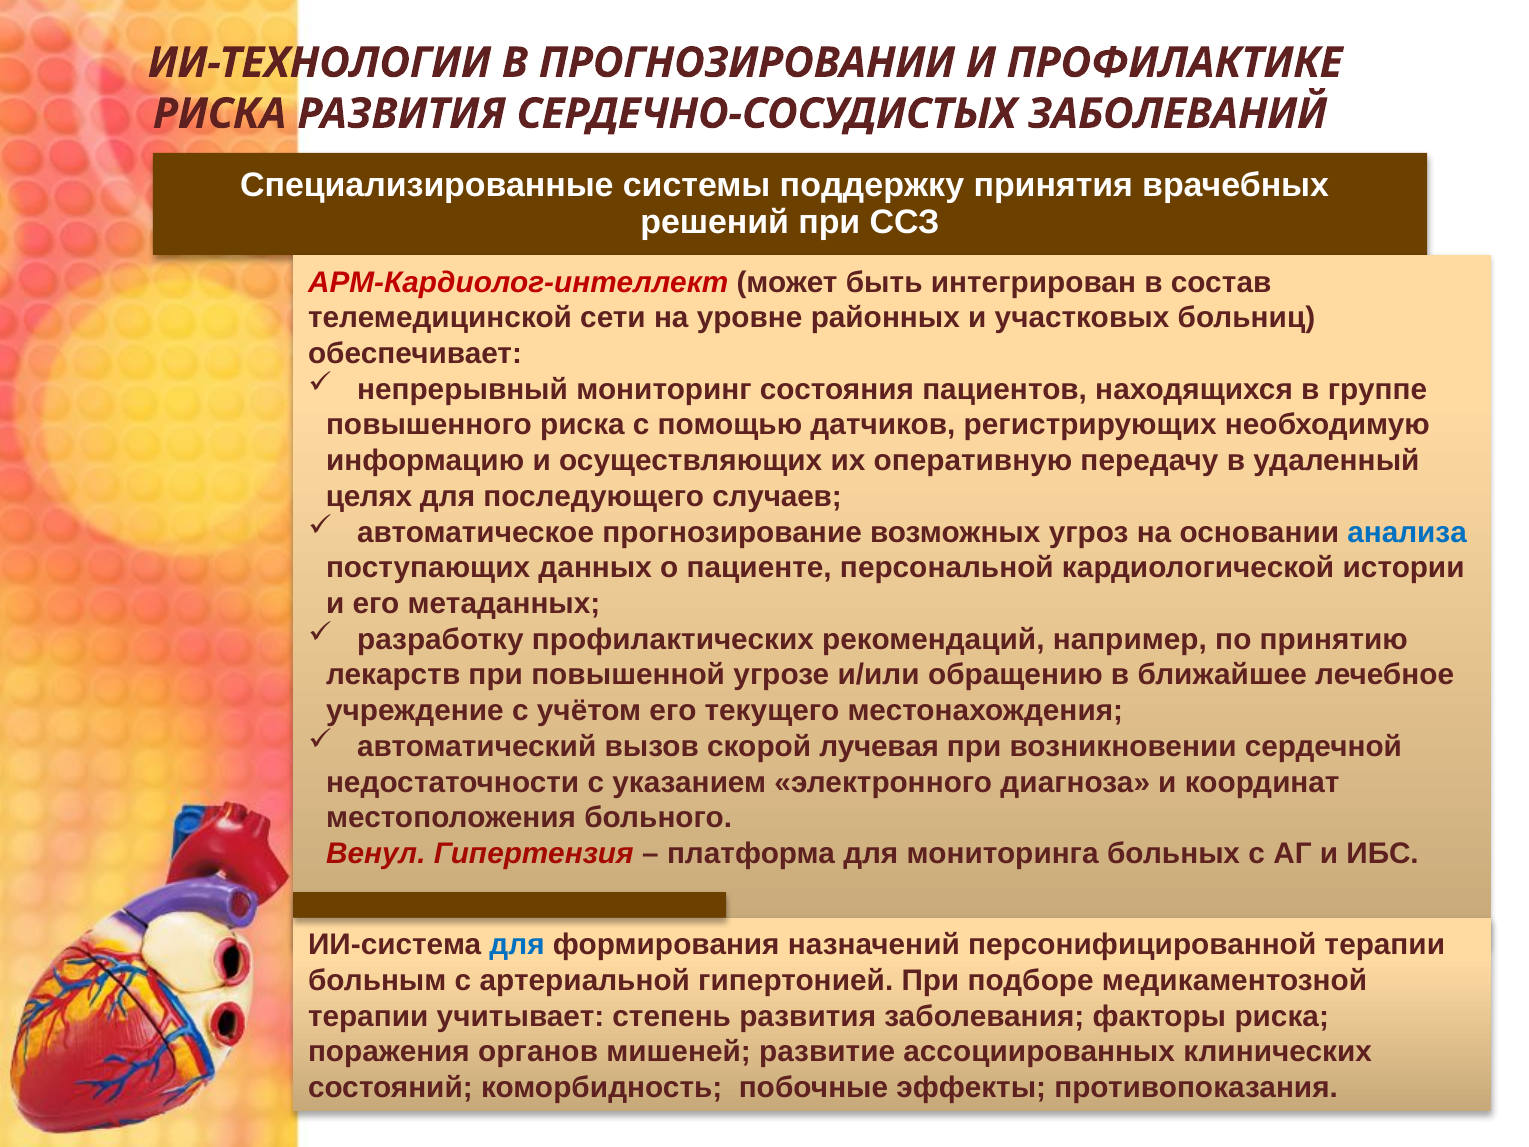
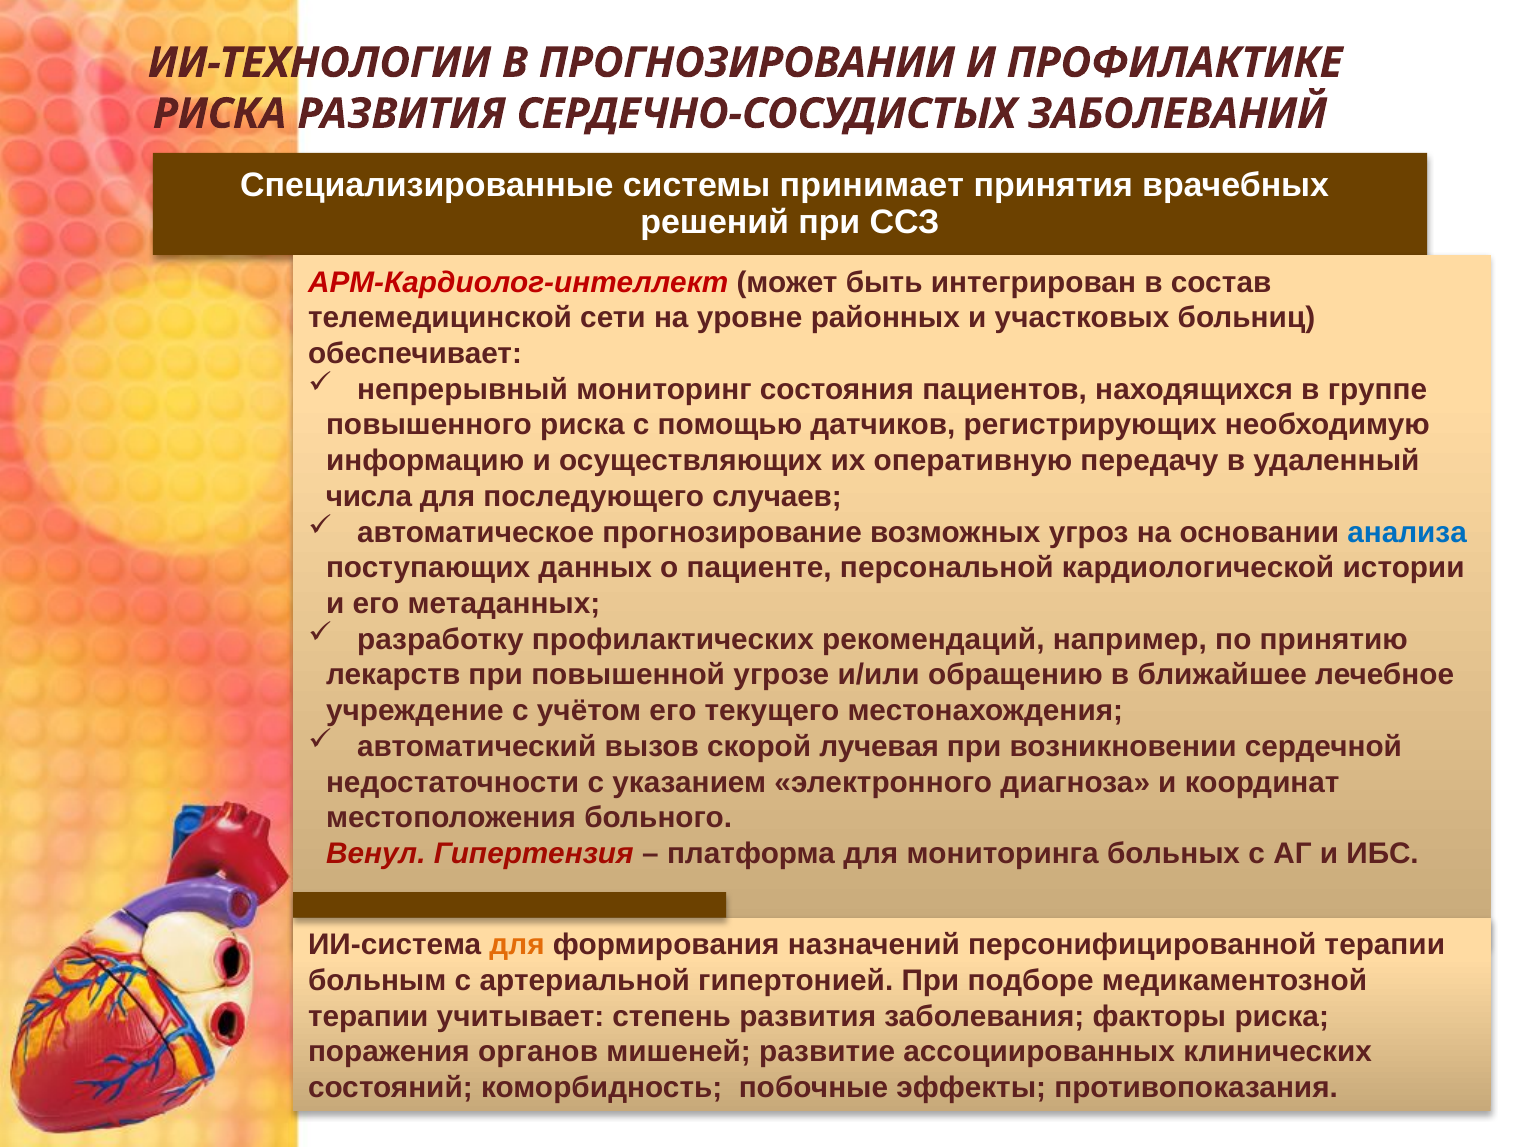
поддержку: поддержку -> принимает
целях: целях -> числа
для at (517, 945) colour: blue -> orange
